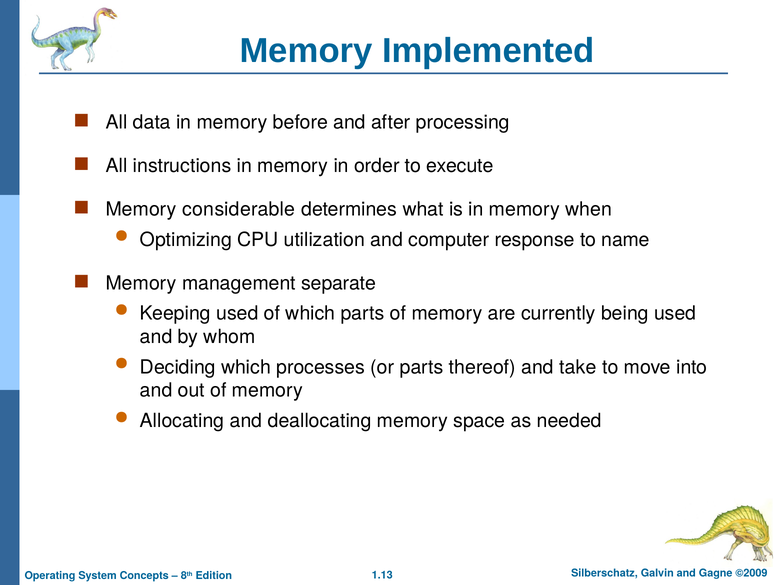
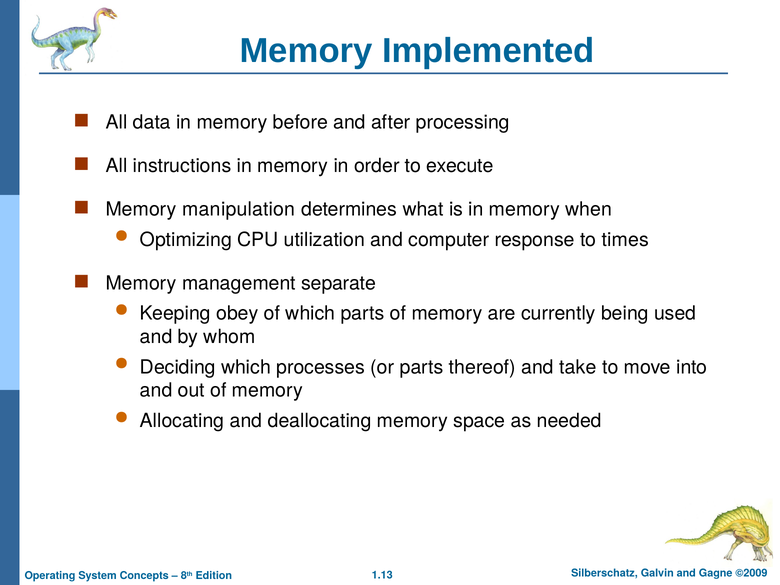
considerable: considerable -> manipulation
name: name -> times
Keeping used: used -> obey
